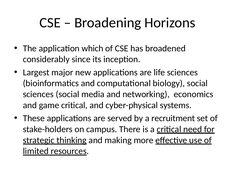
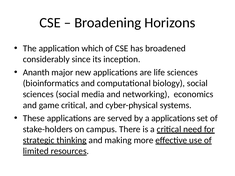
Largest: Largest -> Ananth
a recruitment: recruitment -> applications
